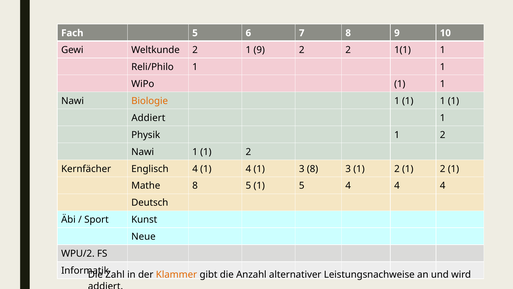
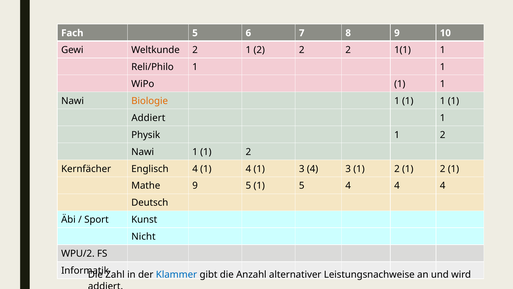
Weltkunde 2 1 9: 9 -> 2
3 8: 8 -> 4
Mathe 8: 8 -> 9
Neue: Neue -> Nicht
Klammer colour: orange -> blue
